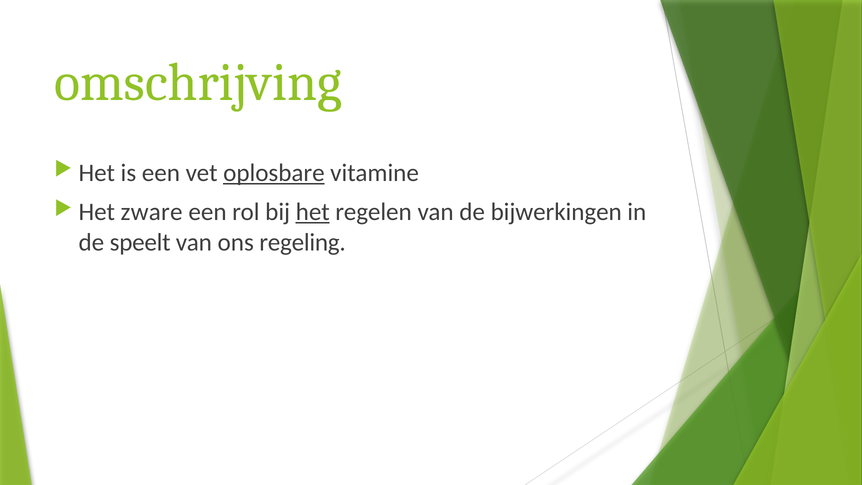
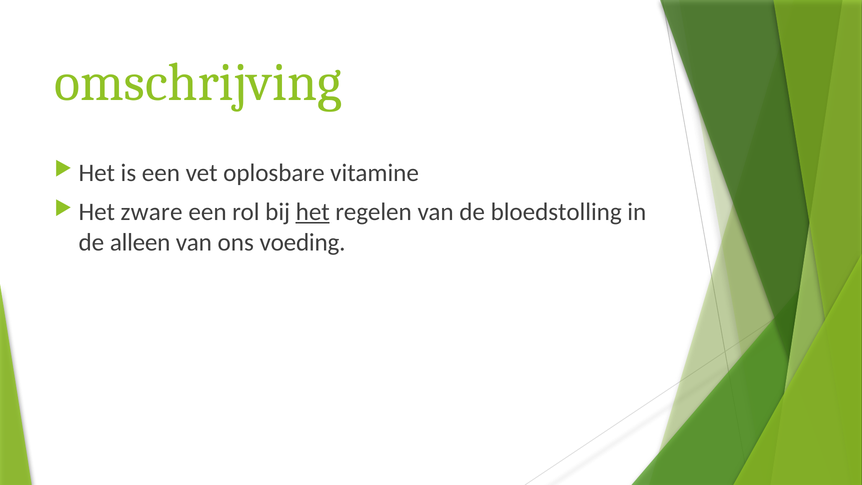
oplosbare underline: present -> none
bijwerkingen: bijwerkingen -> bloedstolling
speelt: speelt -> alleen
regeling: regeling -> voeding
